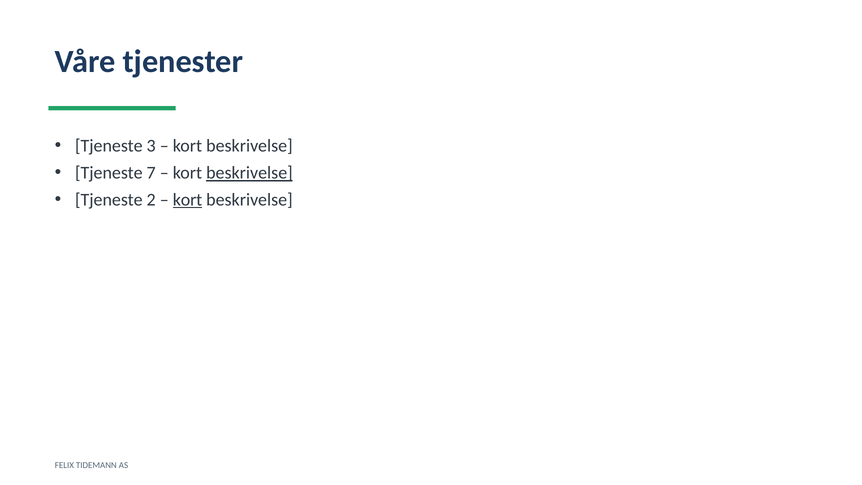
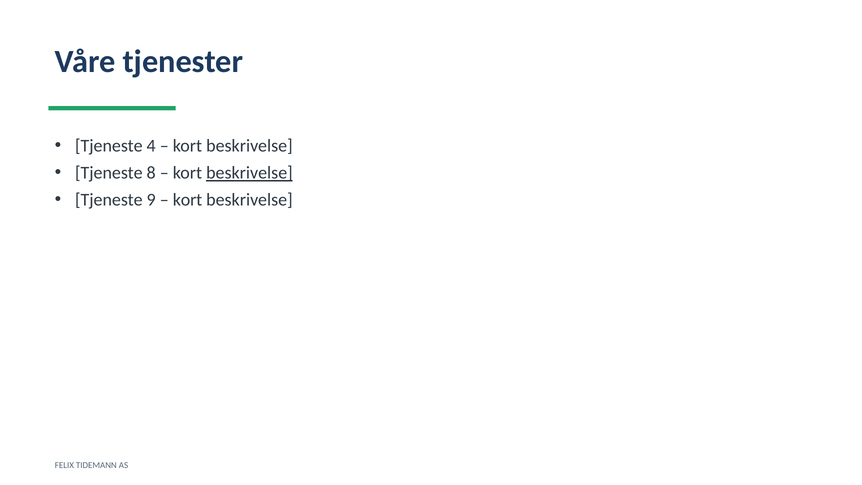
3: 3 -> 4
7: 7 -> 8
2: 2 -> 9
kort at (188, 200) underline: present -> none
